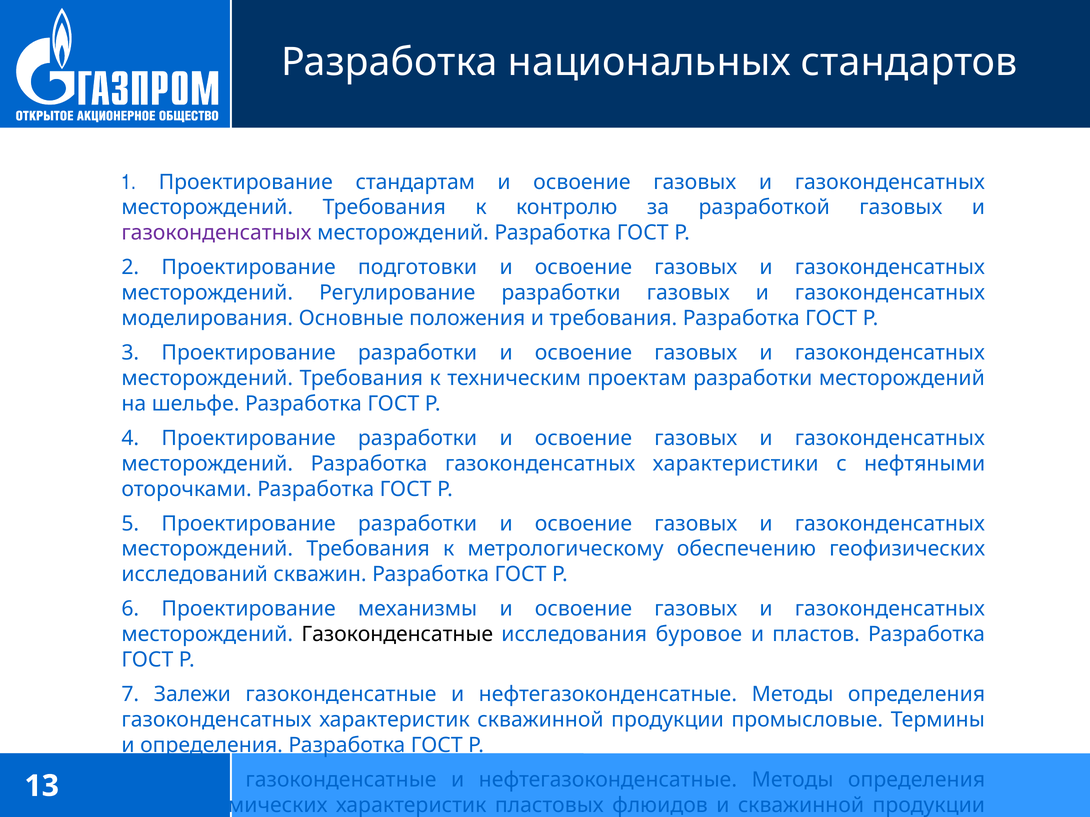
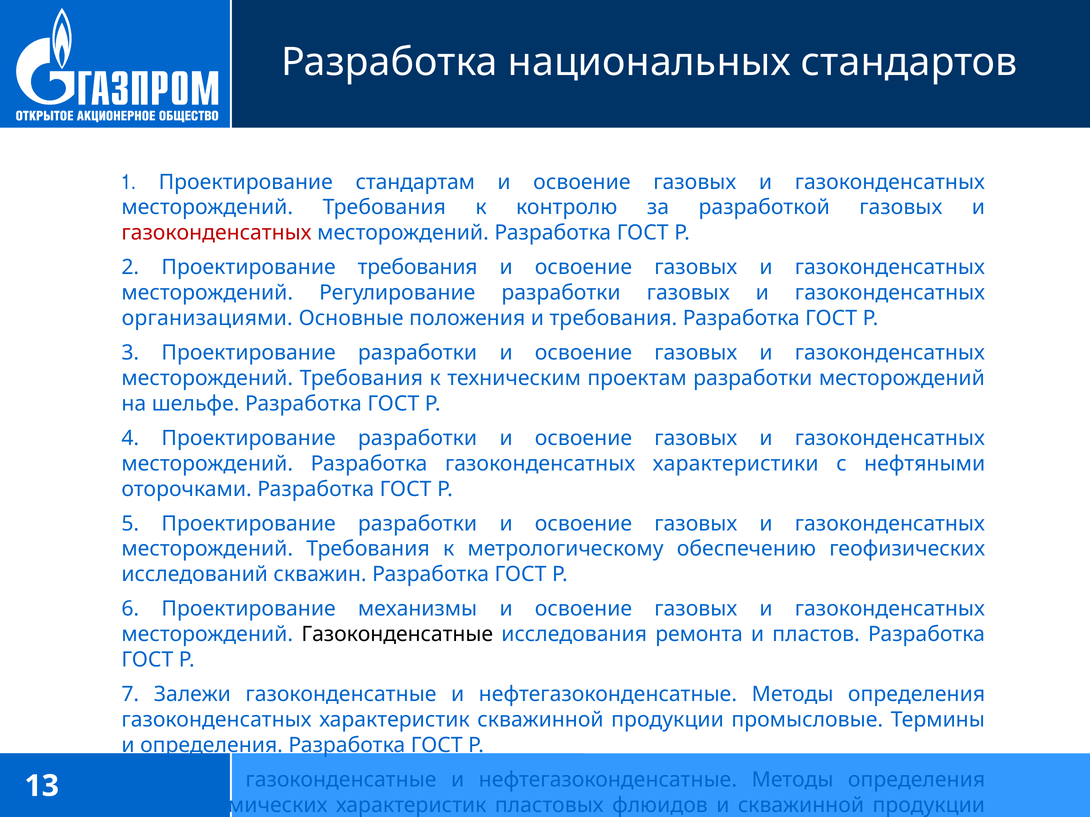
газоконденсатных at (217, 233) colour: purple -> red
Проектирование подготовки: подготовки -> требования
моделирования: моделирования -> организациями
буровое: буровое -> ремонта
